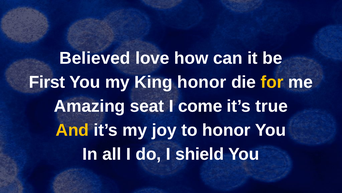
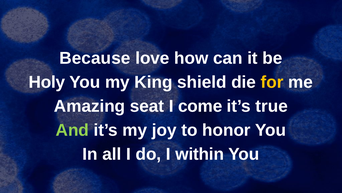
Believed: Believed -> Because
First: First -> Holy
King honor: honor -> shield
And colour: yellow -> light green
shield: shield -> within
